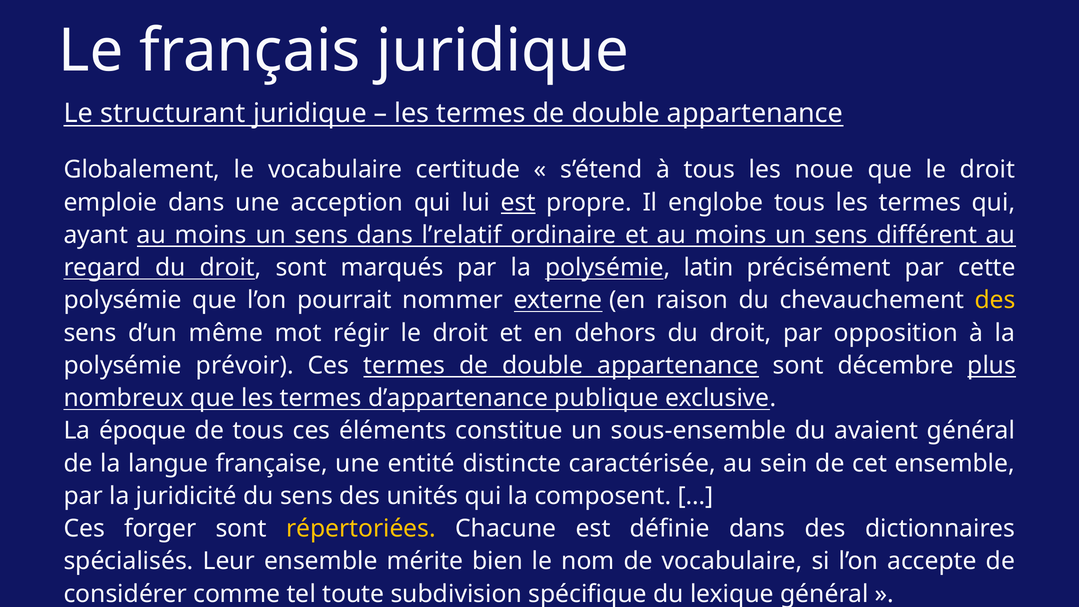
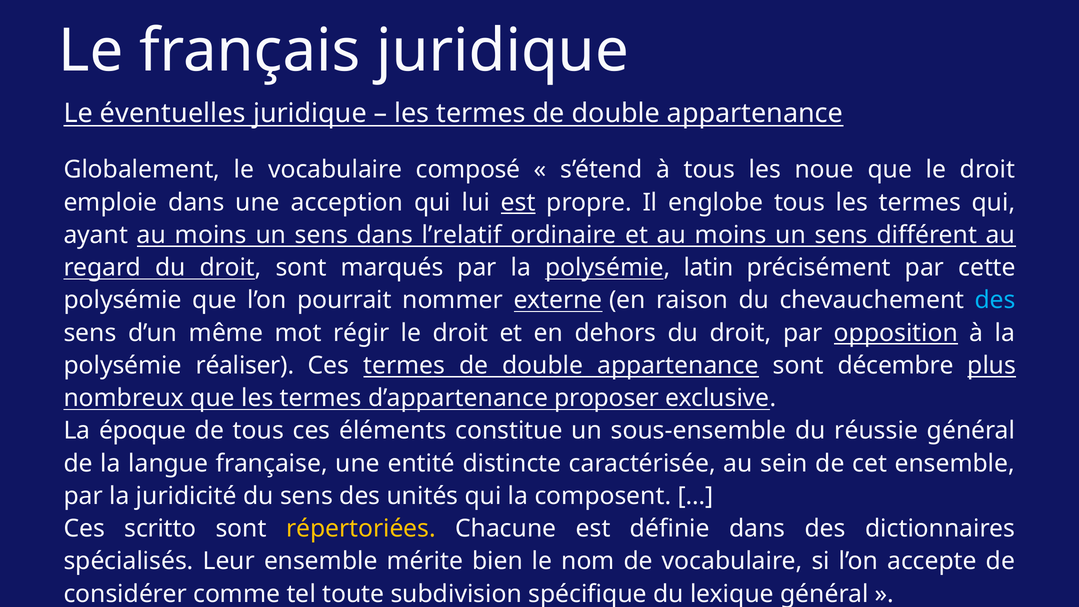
structurant: structurant -> éventuelles
certitude: certitude -> composé
des at (995, 300) colour: yellow -> light blue
opposition underline: none -> present
prévoir: prévoir -> réaliser
publique: publique -> proposer
avaient: avaient -> réussie
forger: forger -> scritto
